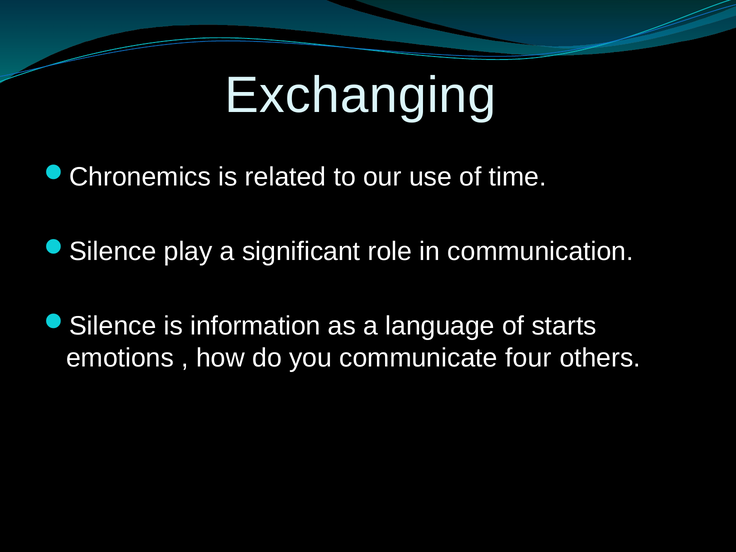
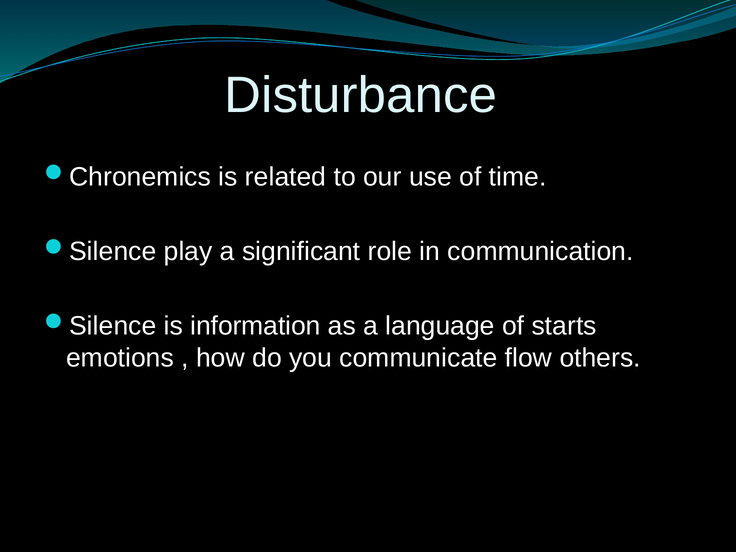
Exchanging: Exchanging -> Disturbance
four: four -> flow
